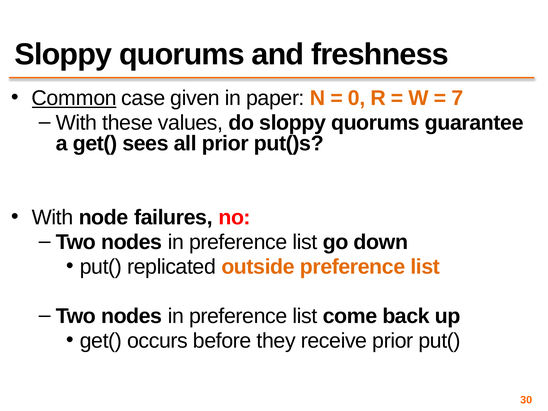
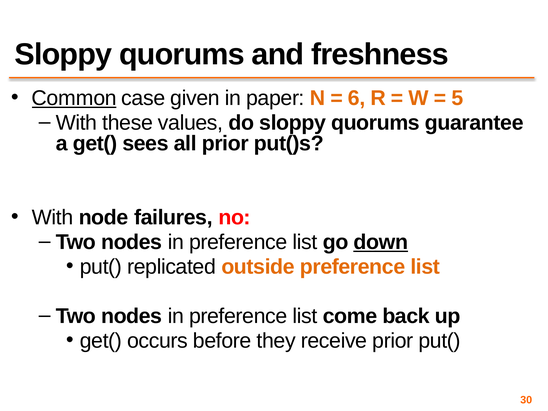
0: 0 -> 6
7: 7 -> 5
down underline: none -> present
